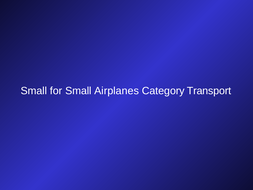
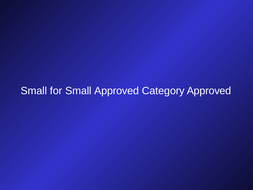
Small Airplanes: Airplanes -> Approved
Category Transport: Transport -> Approved
